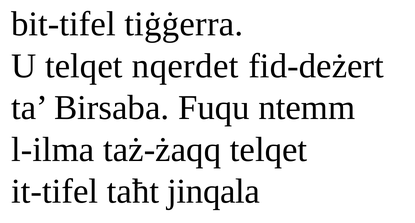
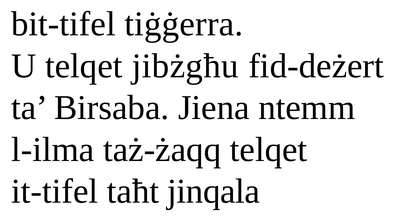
nqerdet: nqerdet -> jibżgħu
Fuqu: Fuqu -> Jiena
